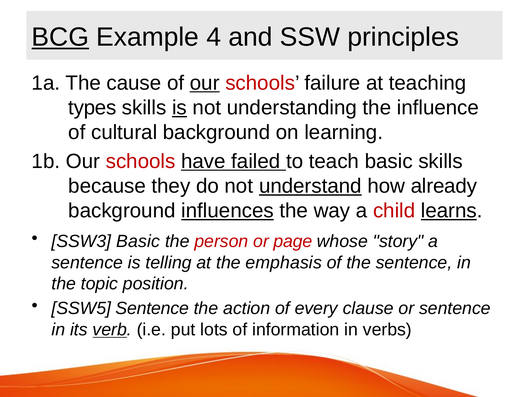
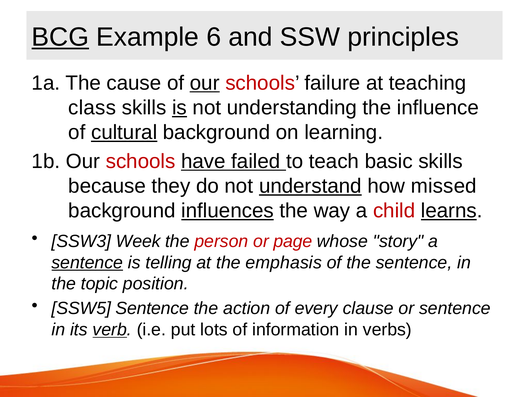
4: 4 -> 6
types: types -> class
cultural underline: none -> present
already: already -> missed
SSW3 Basic: Basic -> Week
sentence at (87, 262) underline: none -> present
